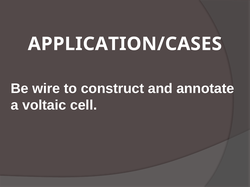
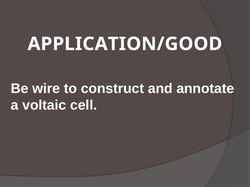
APPLICATION/CASES: APPLICATION/CASES -> APPLICATION/GOOD
